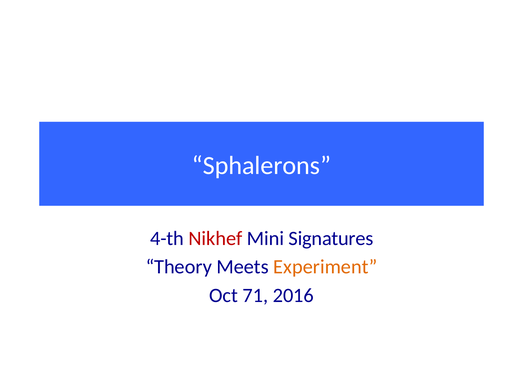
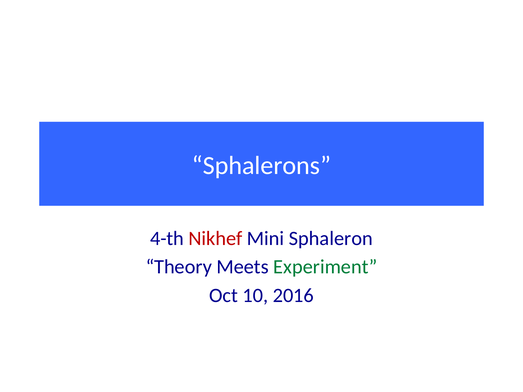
Signatures: Signatures -> Sphaleron
Experiment colour: orange -> green
71: 71 -> 10
